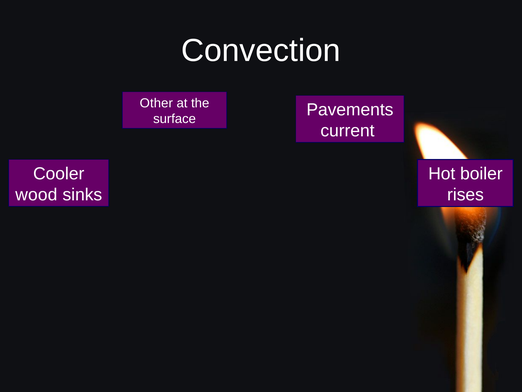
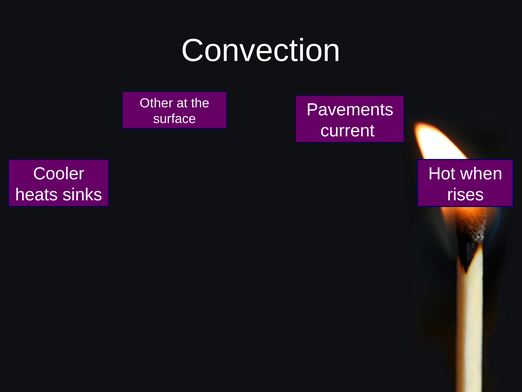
boiler: boiler -> when
wood: wood -> heats
